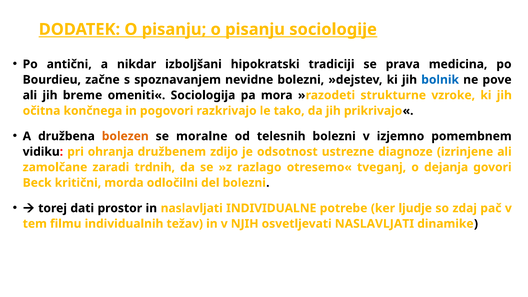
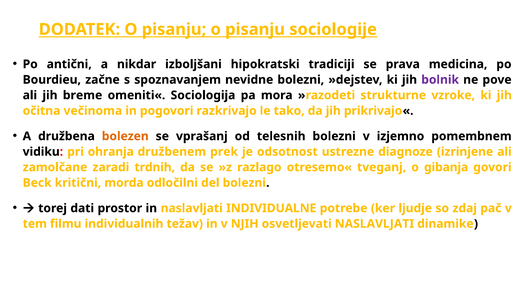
bolnik colour: blue -> purple
končnega: končnega -> večinoma
moralne: moralne -> vprašanj
zdijo: zdijo -> prek
dejanja: dejanja -> gibanja
